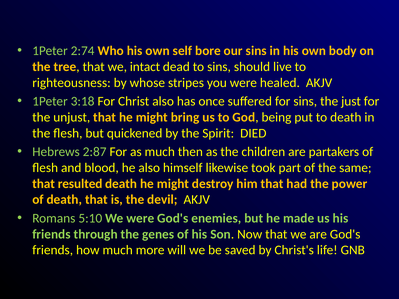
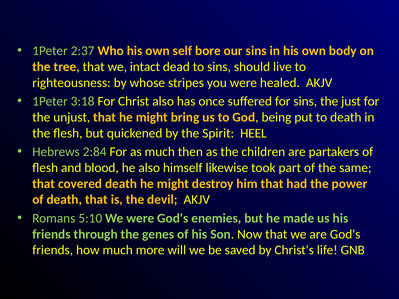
2:74: 2:74 -> 2:37
DIED: DIED -> HEEL
2:87: 2:87 -> 2:84
resulted: resulted -> covered
